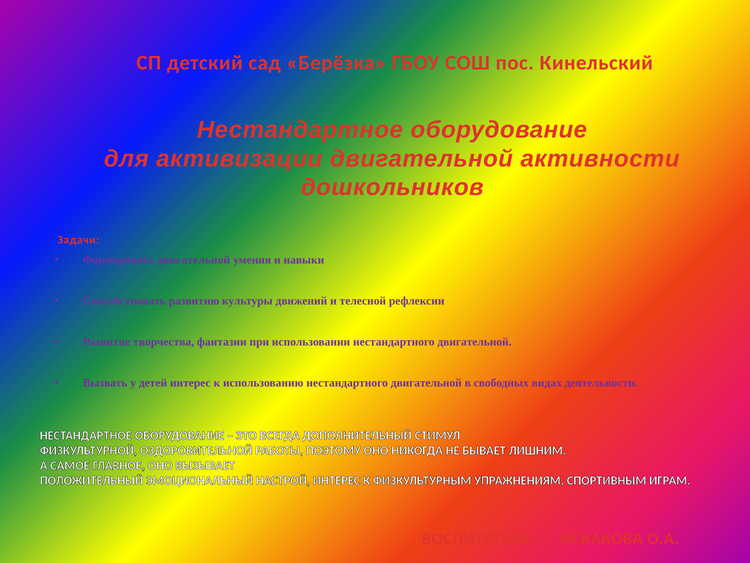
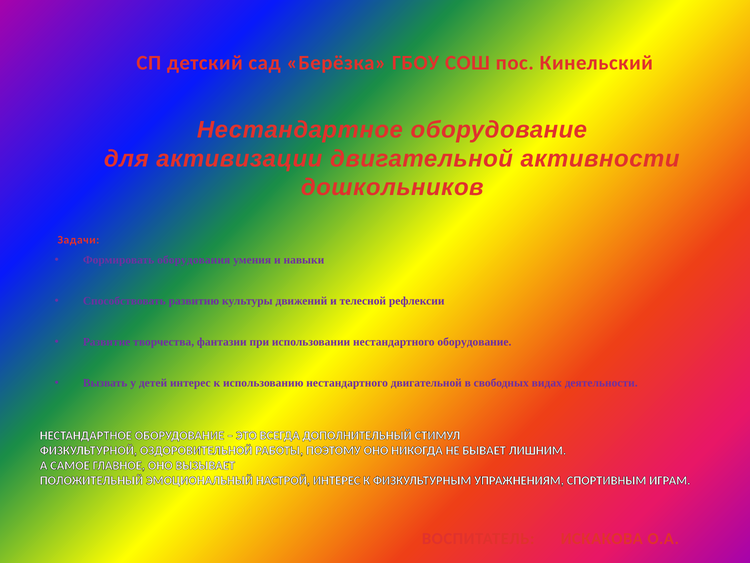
Формировать двигательной: двигательной -> оборудования
использовании нестандартного двигательной: двигательной -> оборудование
